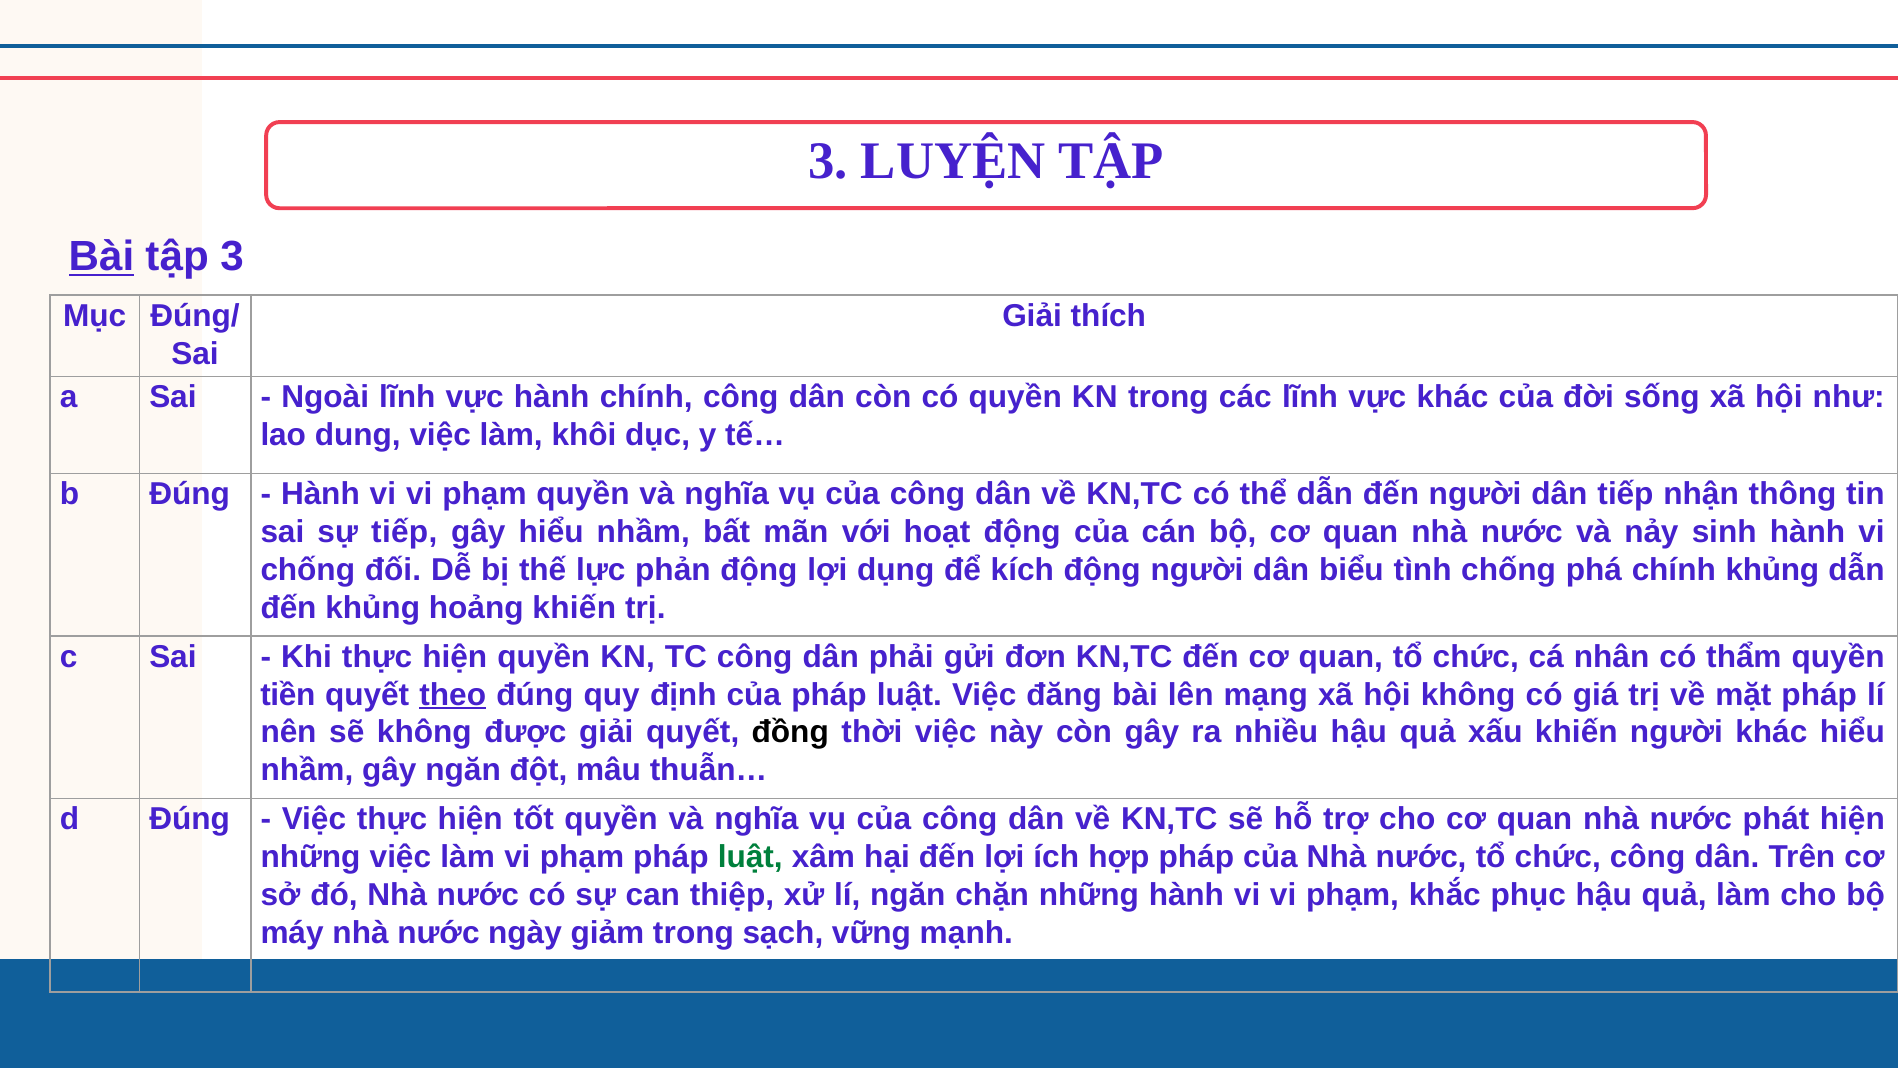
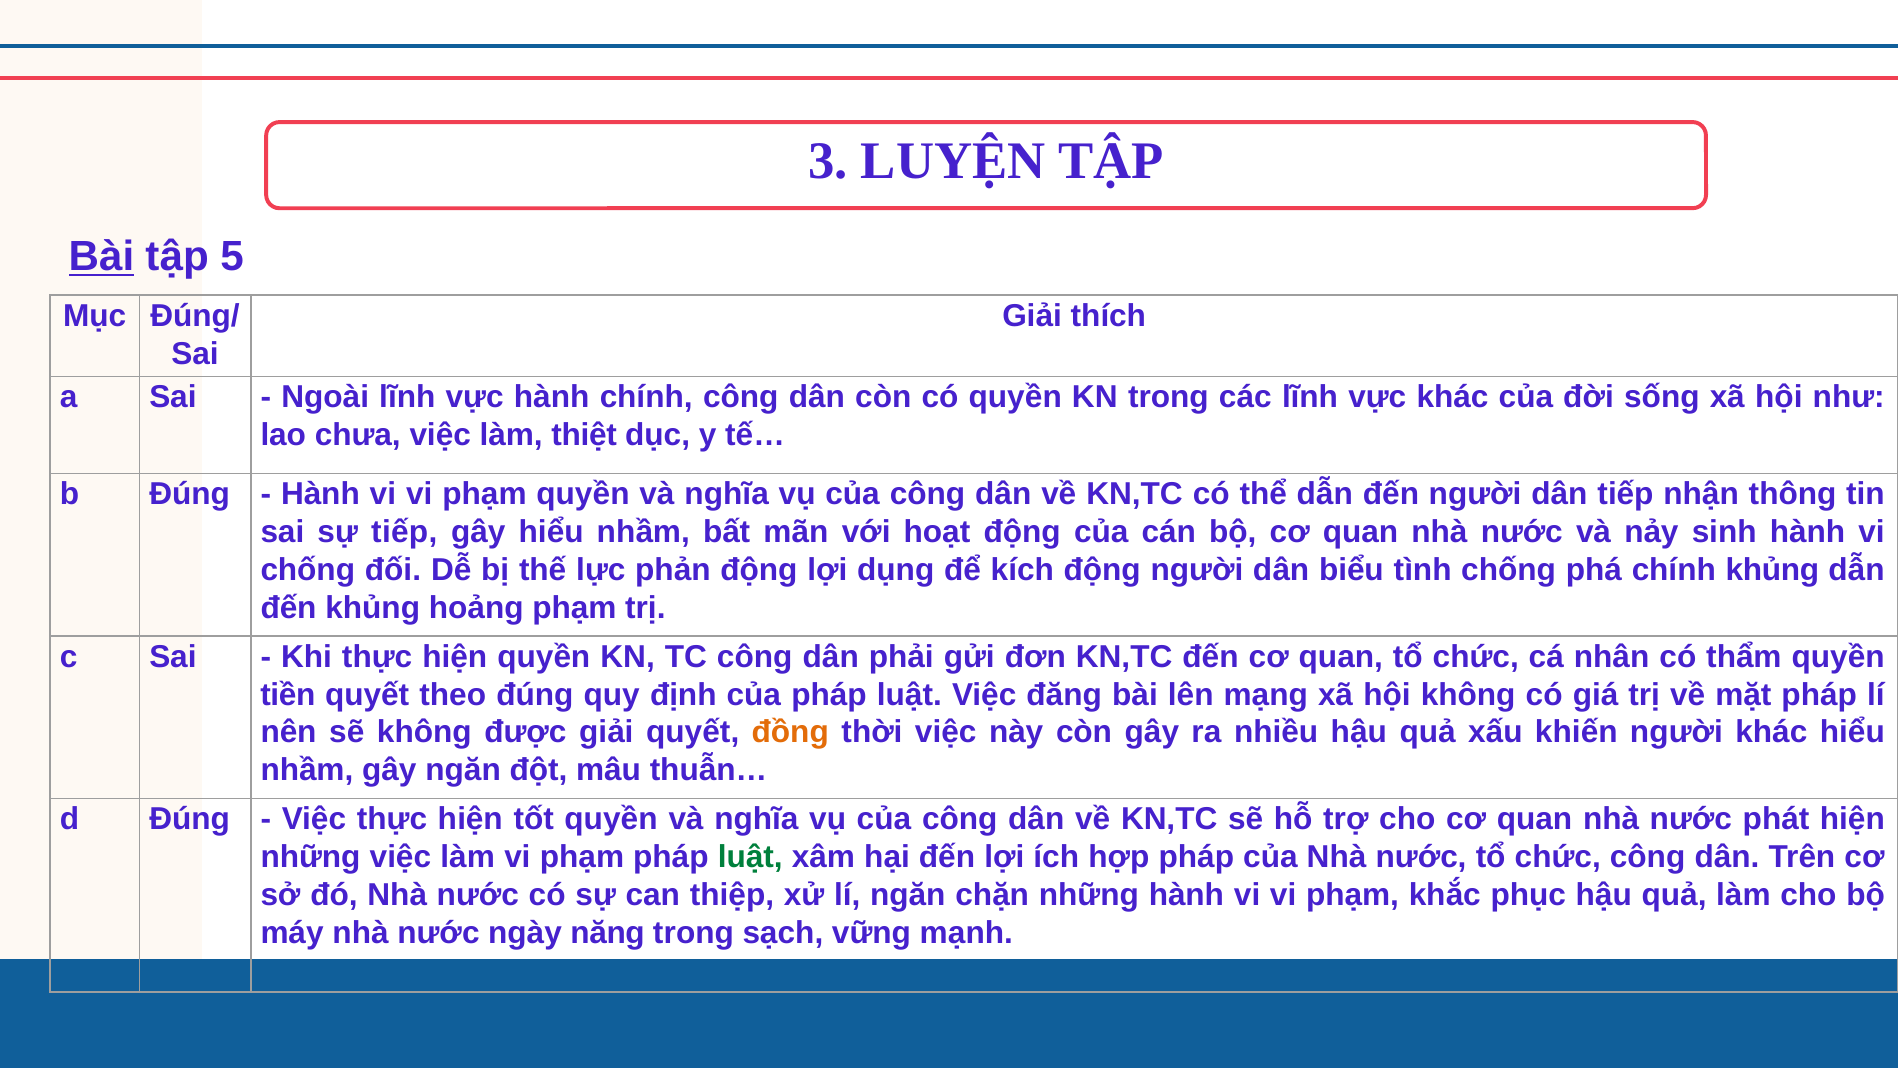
tập 3: 3 -> 5
dung: dung -> chưa
khôi: khôi -> thiệt
hoảng khiến: khiến -> phạm
theo underline: present -> none
đồng colour: black -> orange
giảm: giảm -> năng
